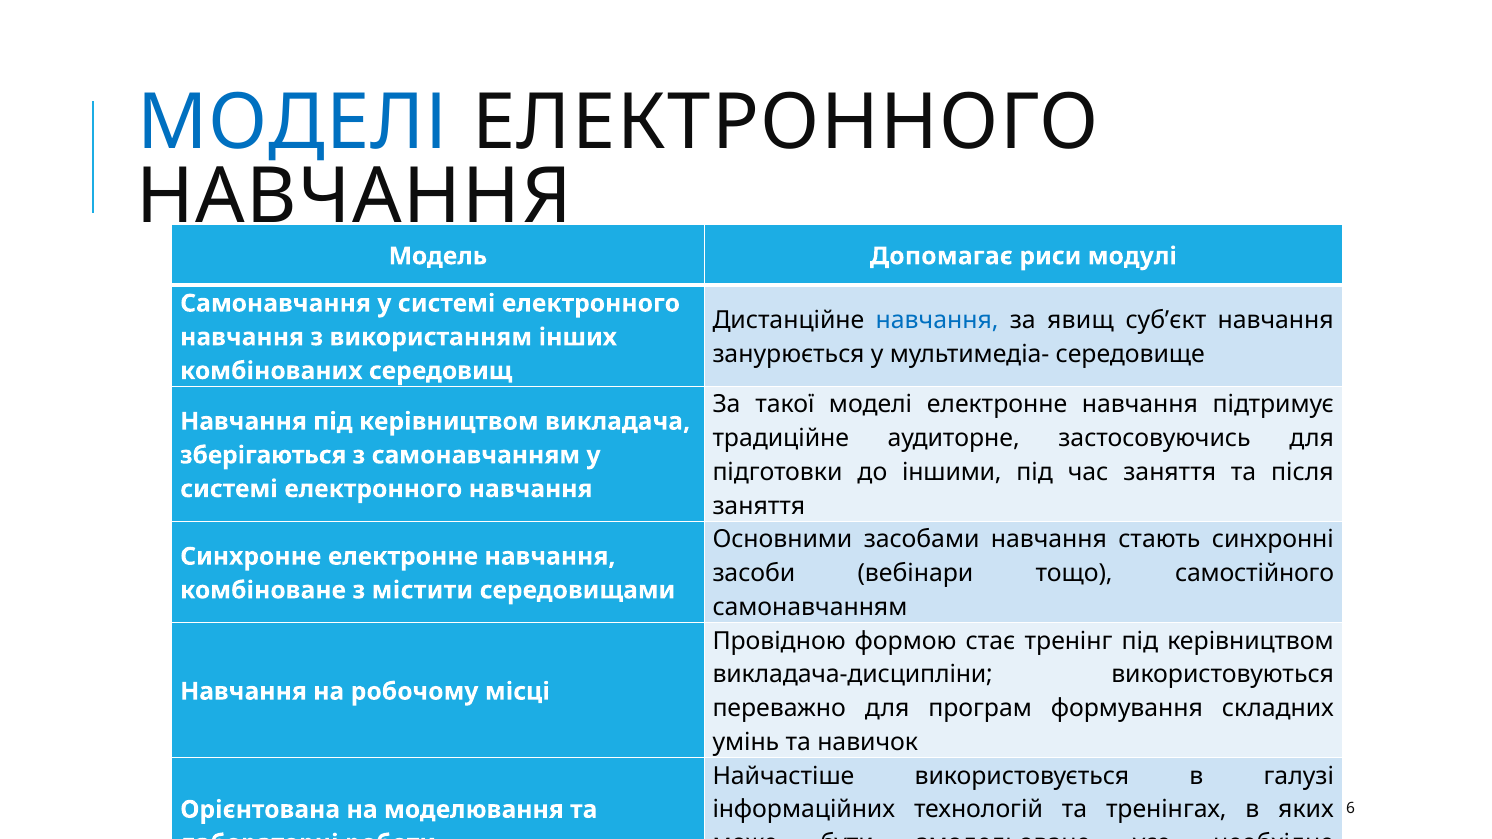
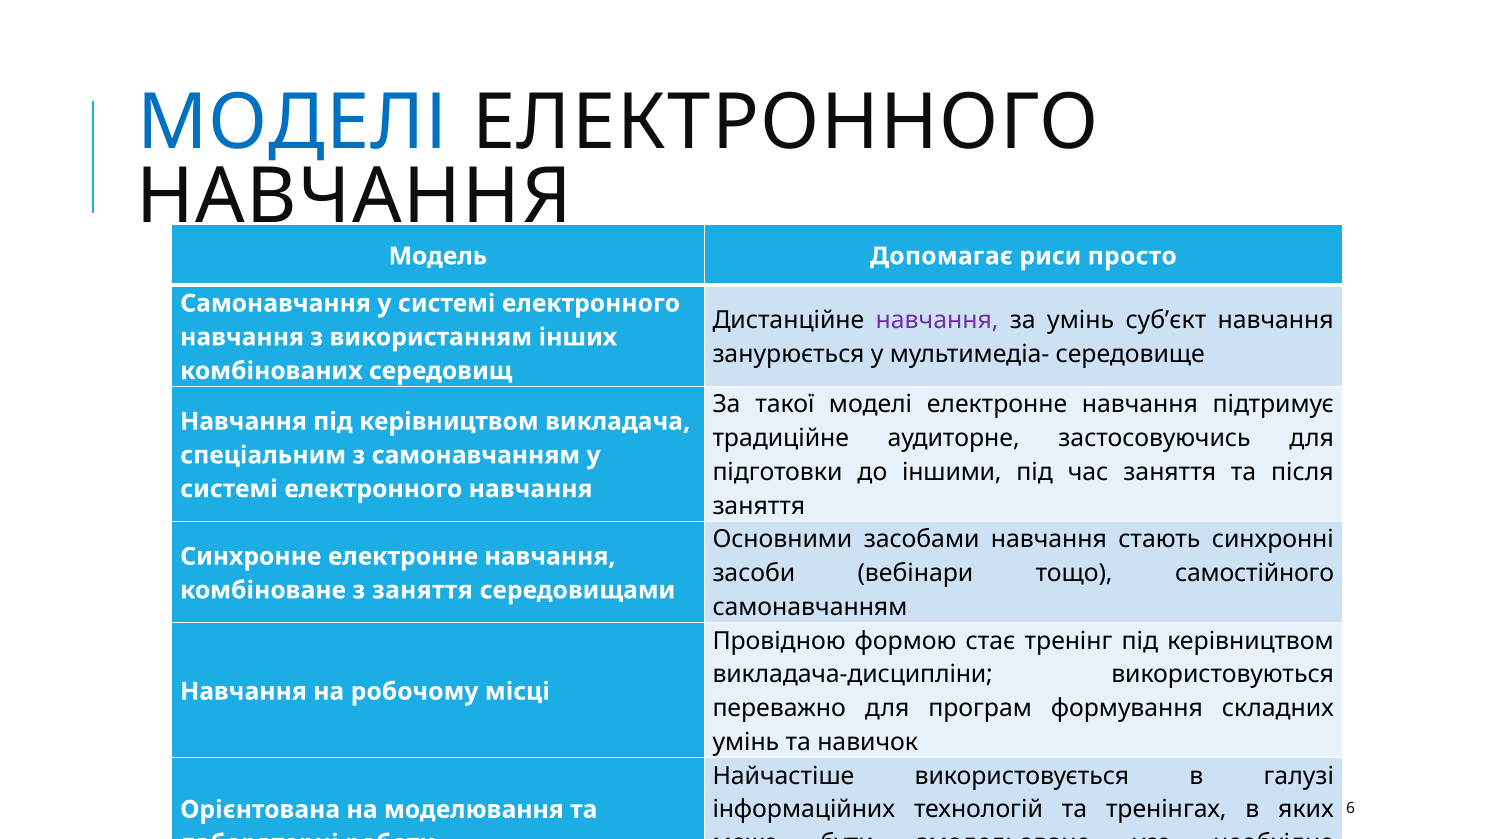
модулі: модулі -> просто
навчання at (937, 320) colour: blue -> purple
за явищ: явищ -> умінь
зберігаються: зберігаються -> спеціальним
з містити: містити -> заняття
